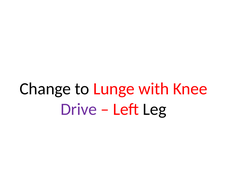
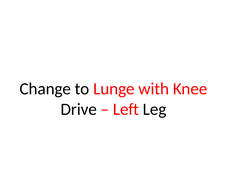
Drive colour: purple -> black
